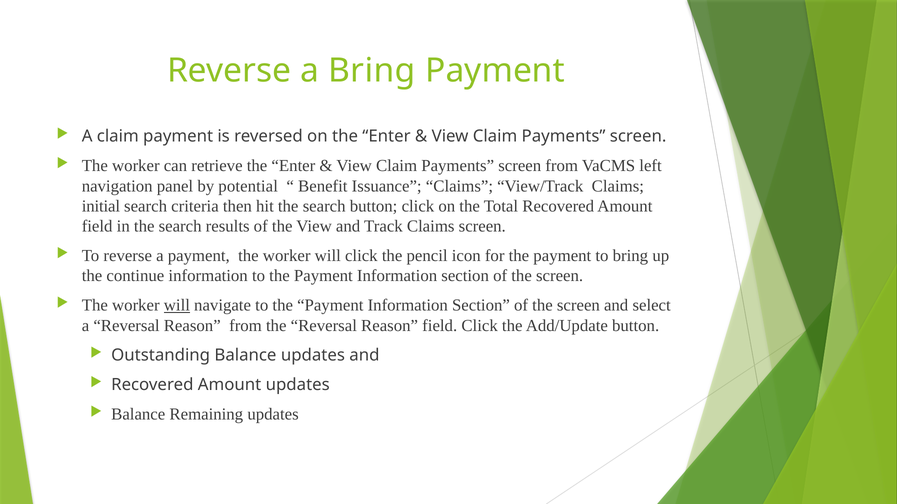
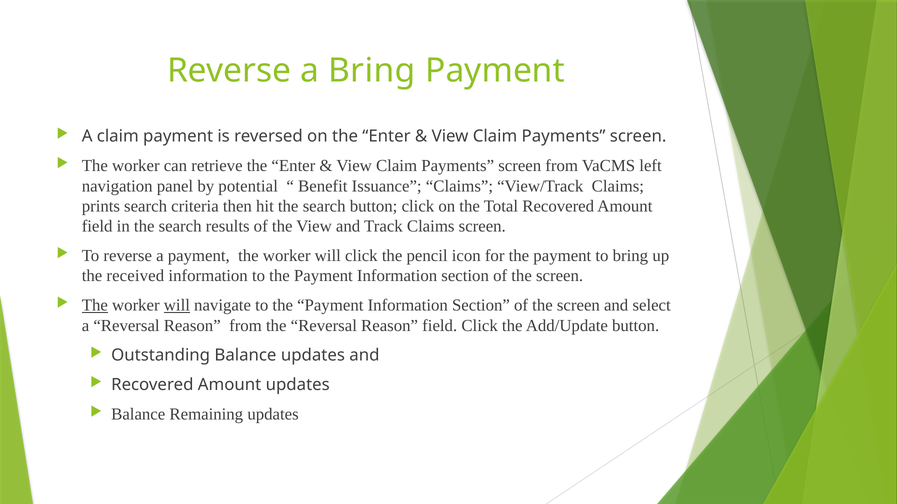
initial: initial -> prints
continue: continue -> received
The at (95, 306) underline: none -> present
